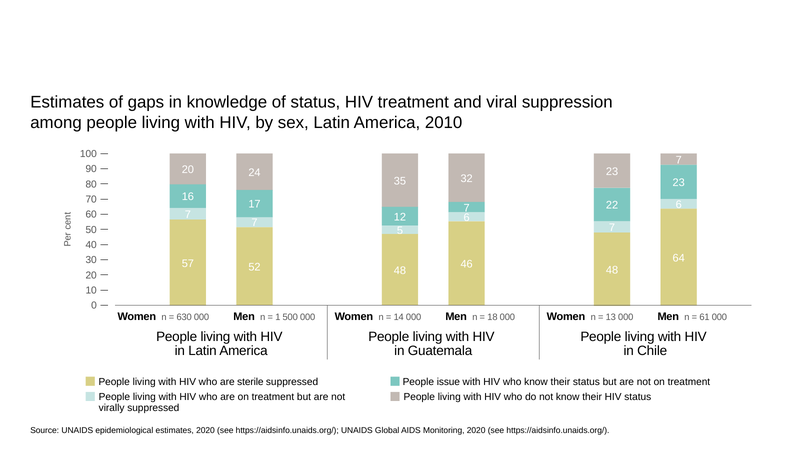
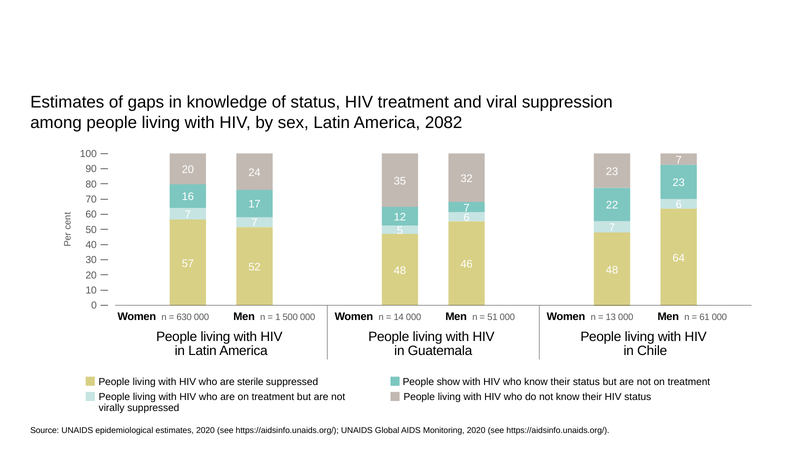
2010: 2010 -> 2082
18: 18 -> 51
issue: issue -> show
